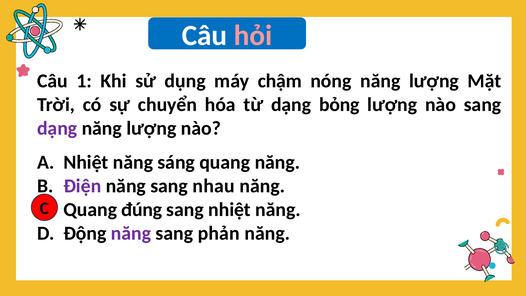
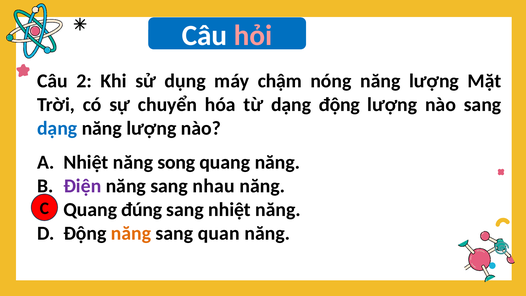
1: 1 -> 2
dạng bỏng: bỏng -> động
dạng at (57, 128) colour: purple -> blue
sáng: sáng -> song
năng at (131, 233) colour: purple -> orange
phản: phản -> quan
